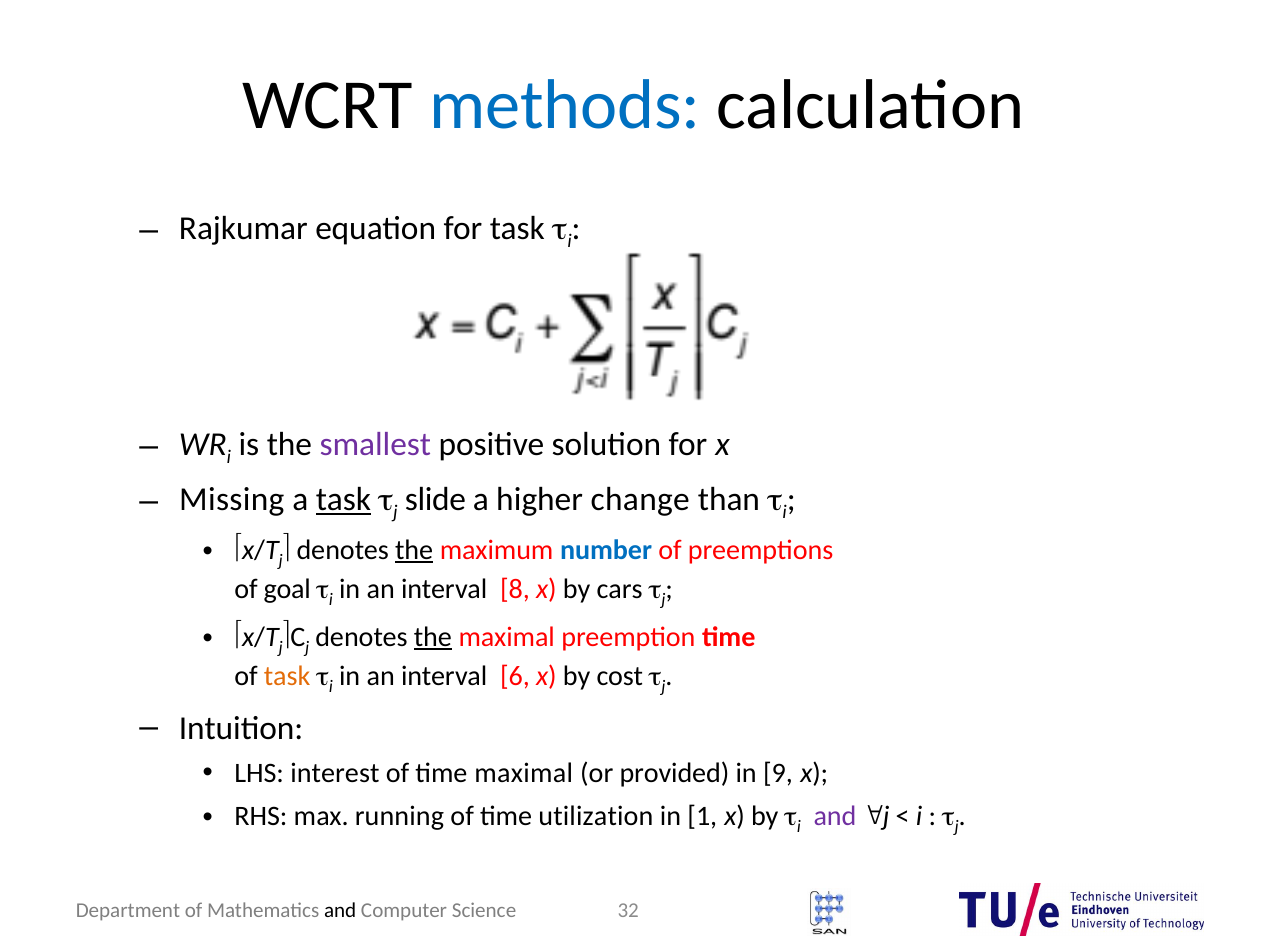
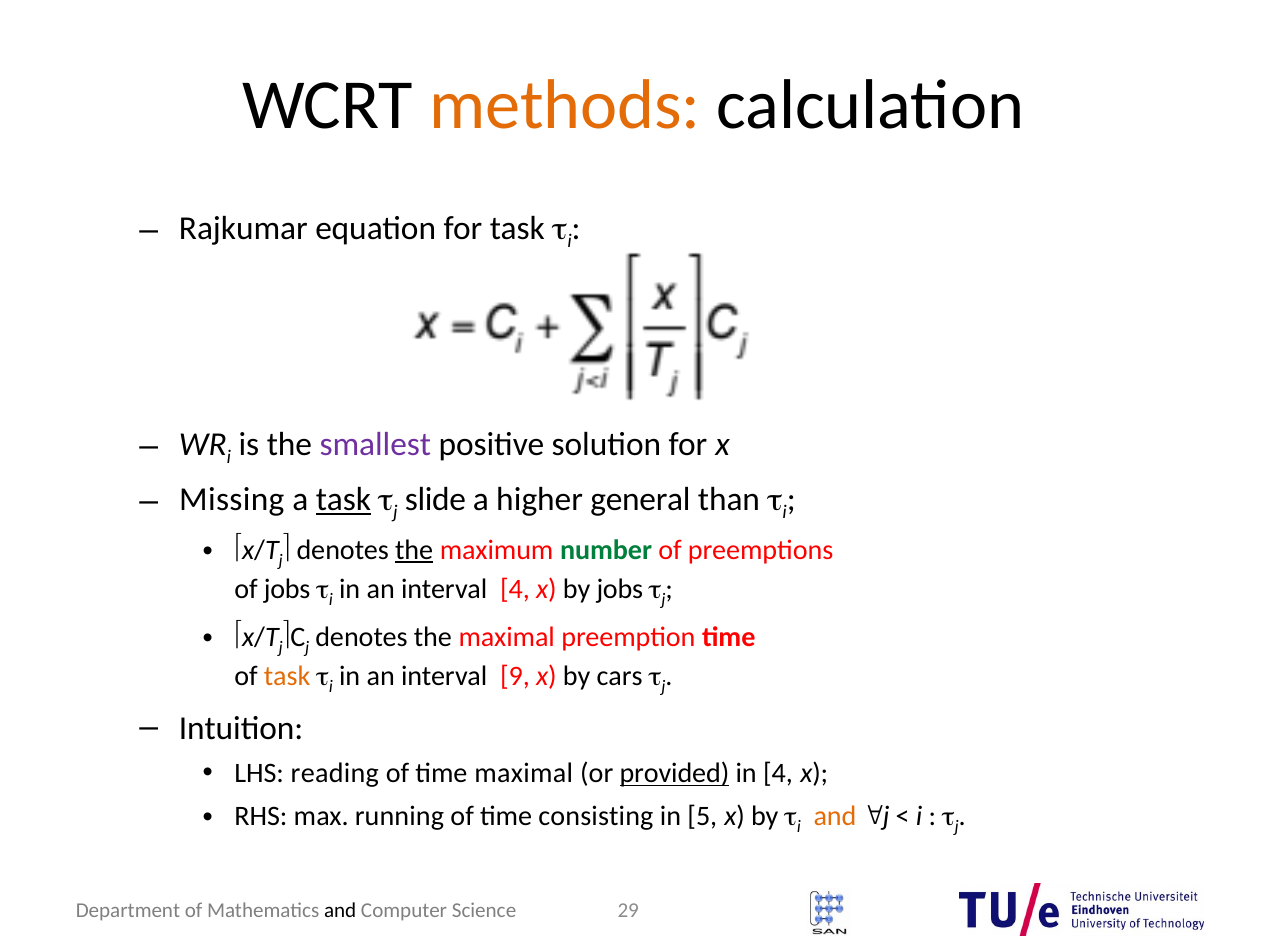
methods colour: blue -> orange
change: change -> general
number colour: blue -> green
of goal: goal -> jobs
interval 8: 8 -> 4
by cars: cars -> jobs
the at (433, 637) underline: present -> none
6: 6 -> 9
cost: cost -> cars
interest: interest -> reading
provided underline: none -> present
in 9: 9 -> 4
utilization: utilization -> consisting
1: 1 -> 5
and at (835, 816) colour: purple -> orange
32: 32 -> 29
